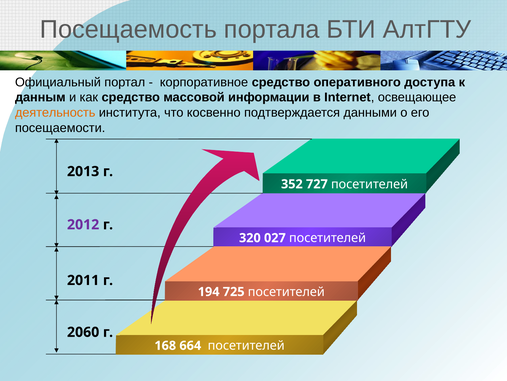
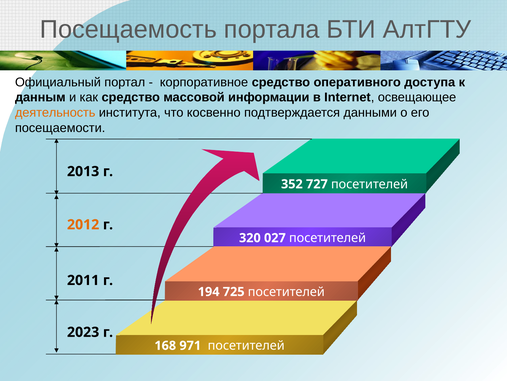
2012 colour: purple -> orange
2060: 2060 -> 2023
664: 664 -> 971
